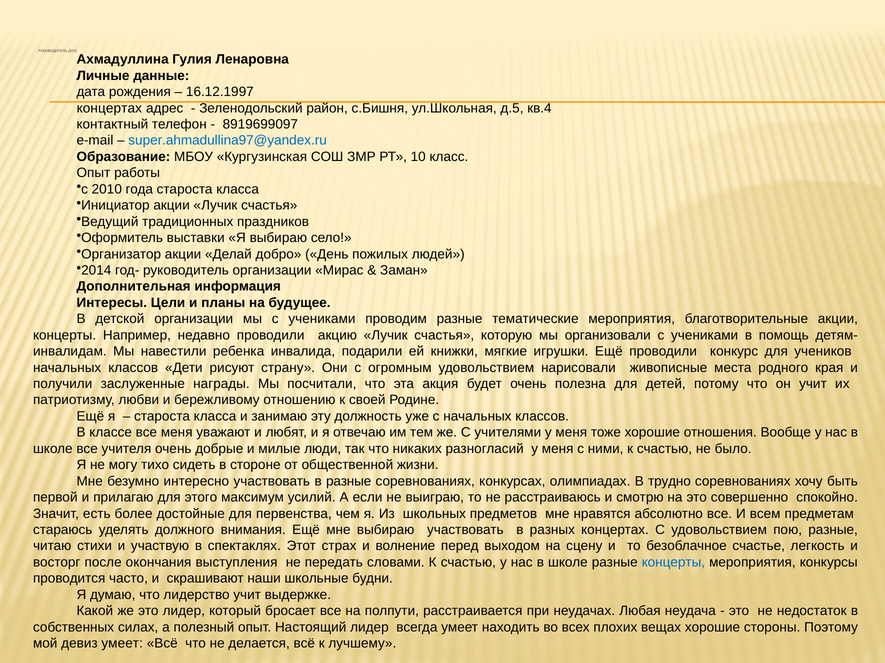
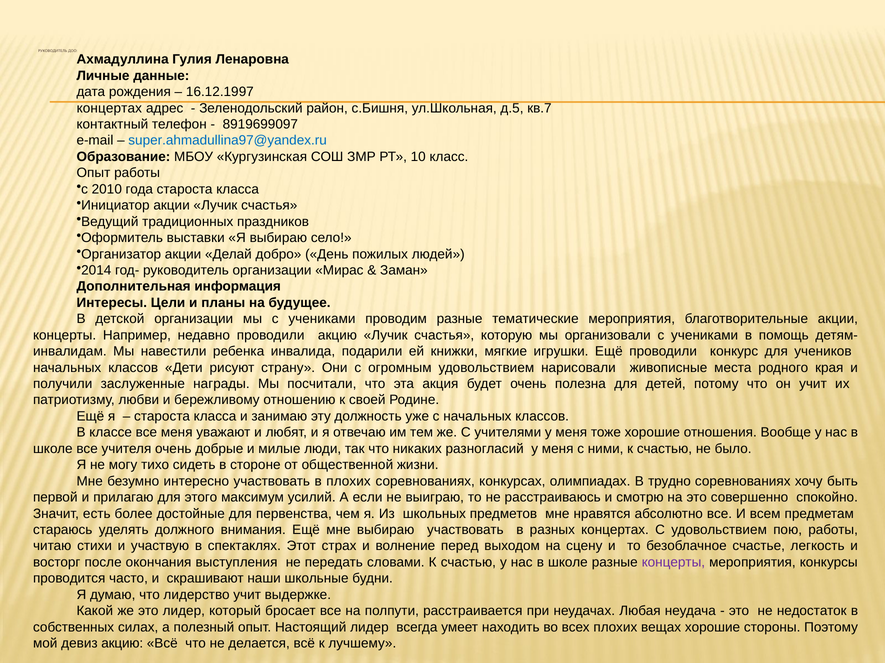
кв.4: кв.4 -> кв.7
в разные: разные -> плохих
пою разные: разные -> работы
концерты at (673, 563) colour: blue -> purple
девиз умеет: умеет -> акцию
